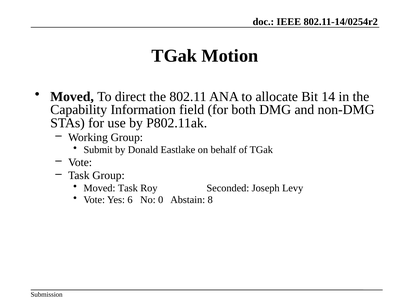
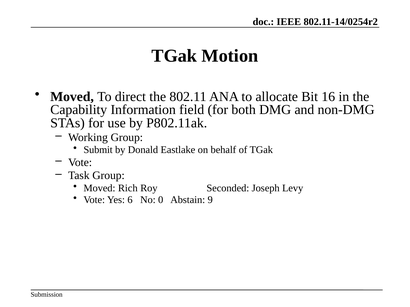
14: 14 -> 16
Moved Task: Task -> Rich
8: 8 -> 9
